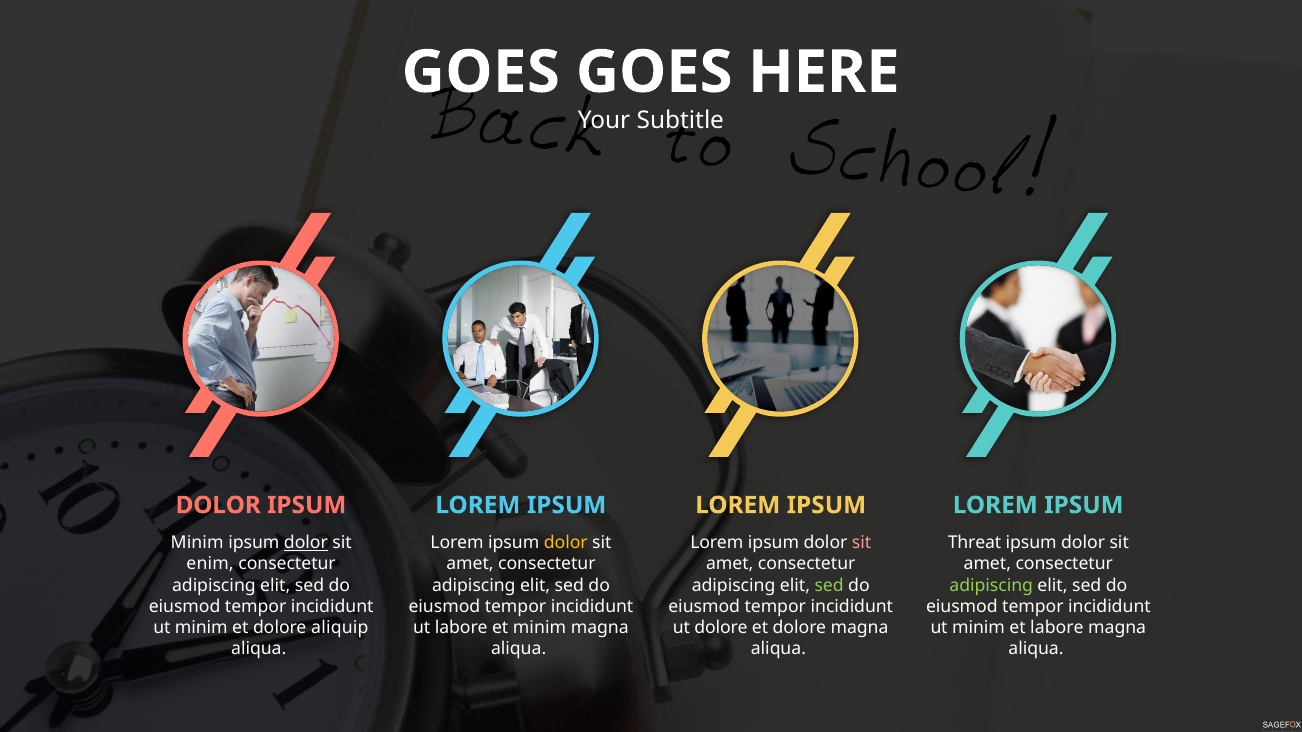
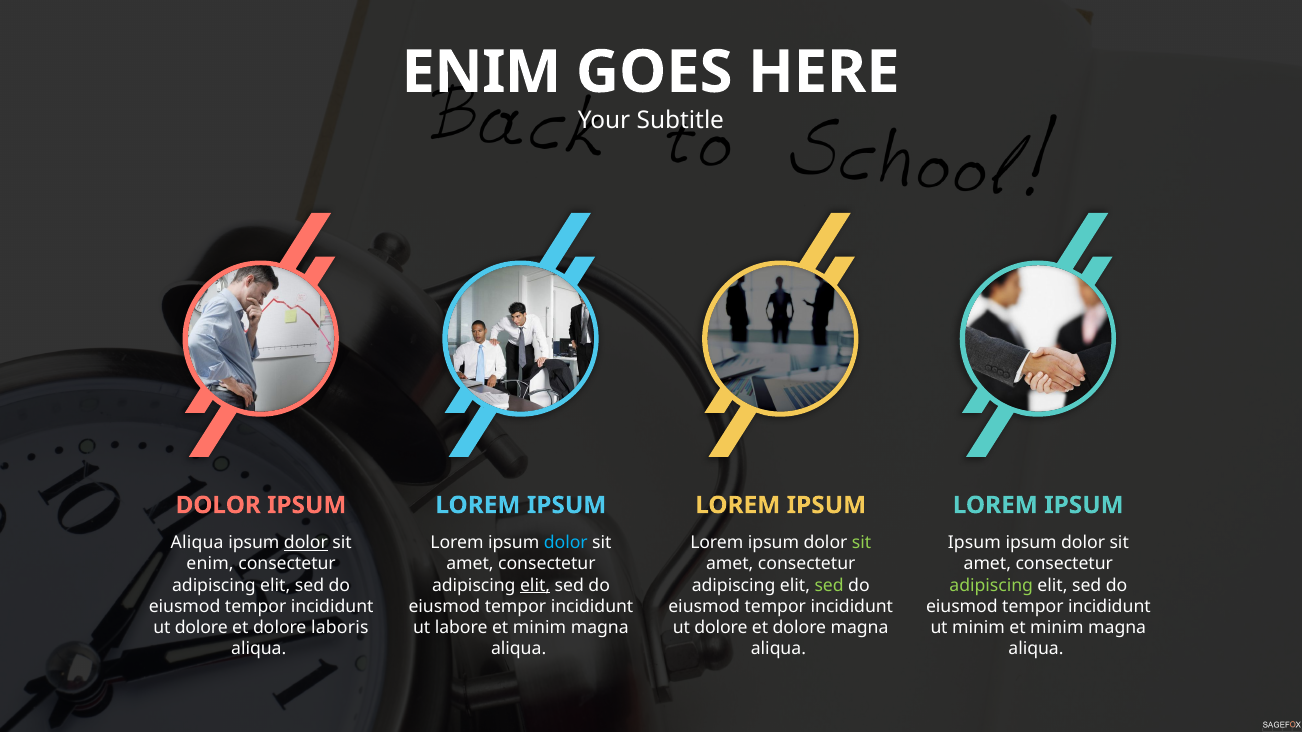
GOES at (481, 72): GOES -> ENIM
Minim at (197, 543): Minim -> Aliqua
dolor at (566, 543) colour: yellow -> light blue
sit at (862, 543) colour: pink -> light green
Threat at (975, 543): Threat -> Ipsum
elit at (535, 586) underline: none -> present
minim at (201, 628): minim -> dolore
aliquip: aliquip -> laboris
labore at (1057, 628): labore -> minim
